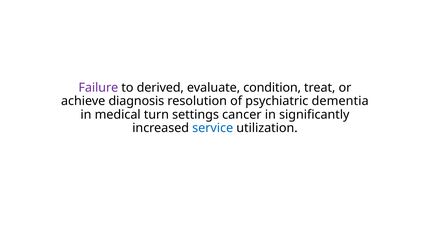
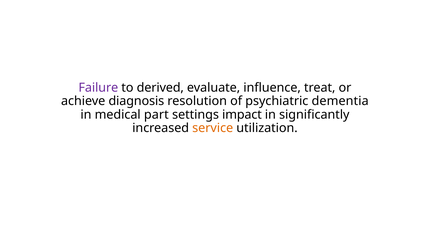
condition: condition -> influence
turn: turn -> part
cancer: cancer -> impact
service colour: blue -> orange
